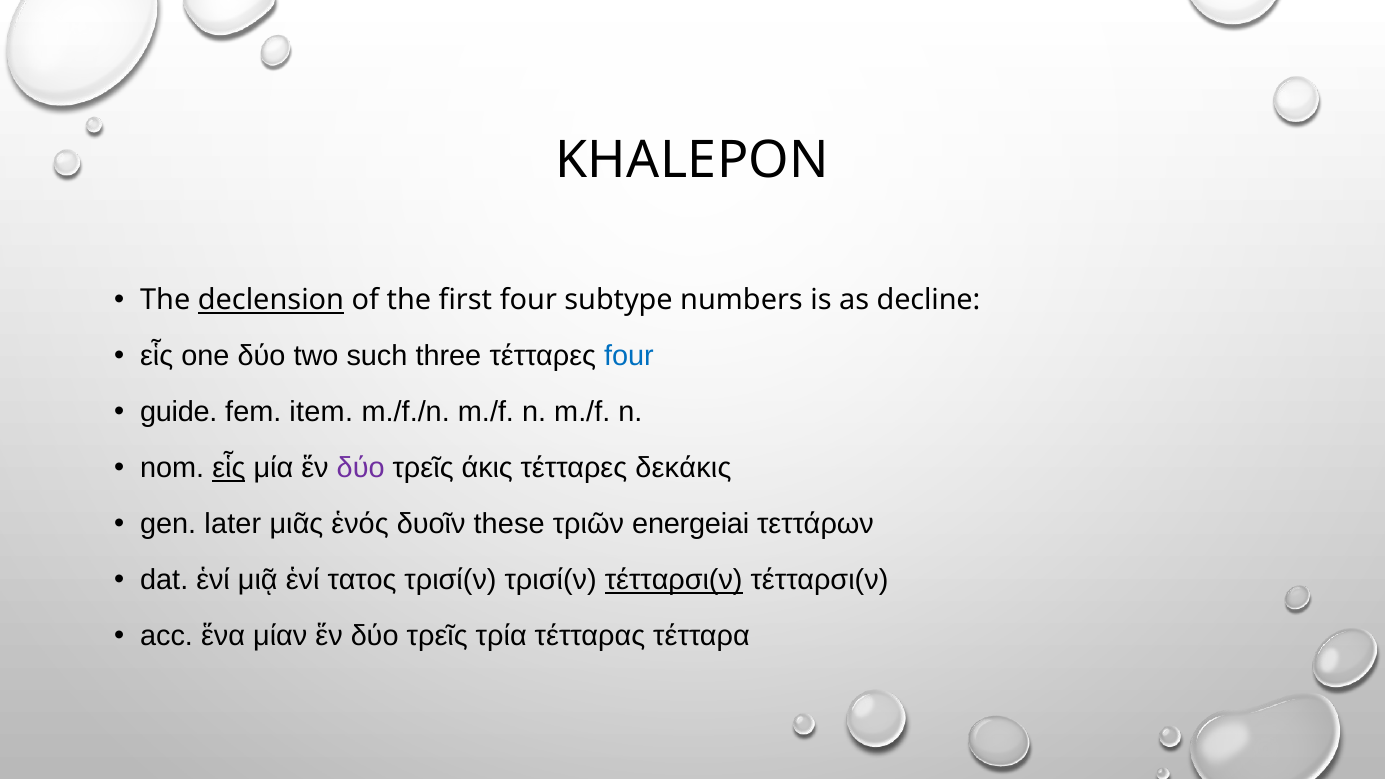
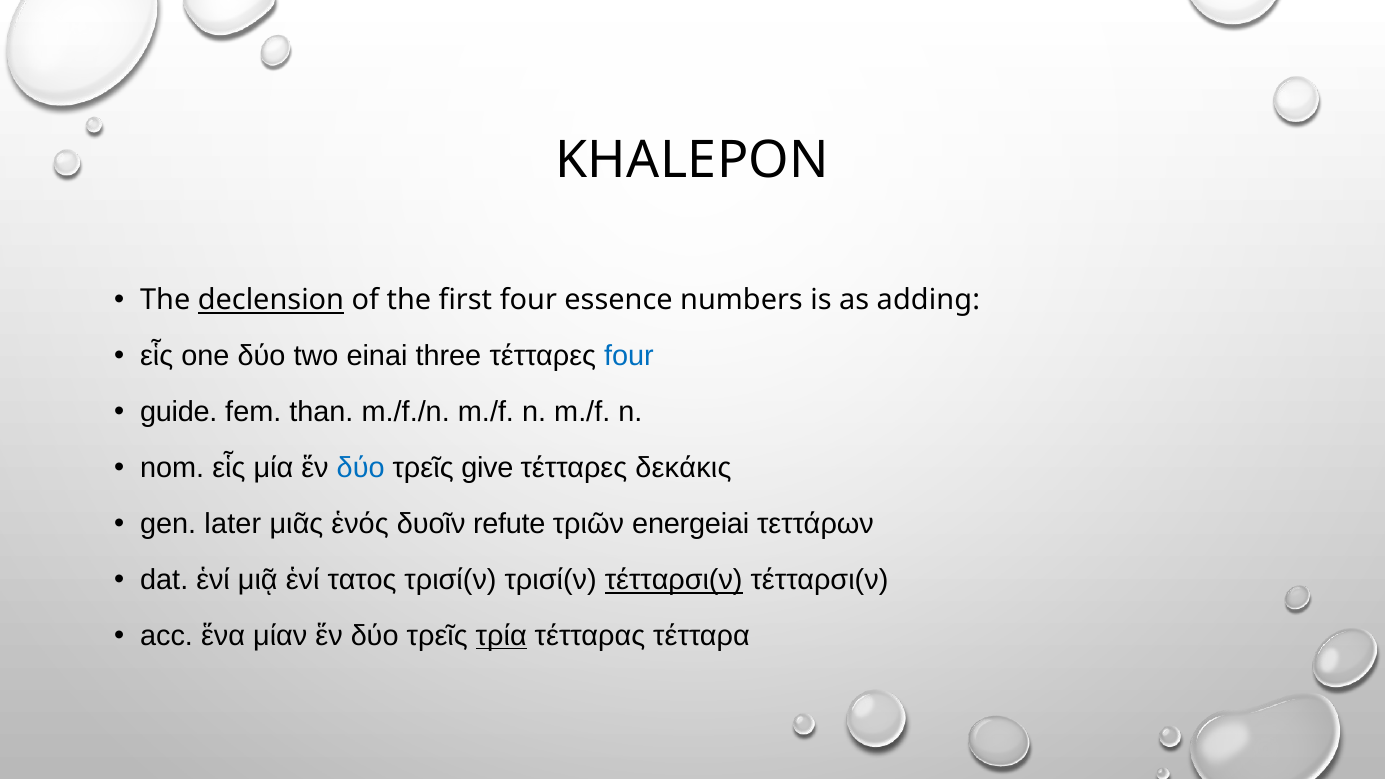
subtype: subtype -> essence
decline: decline -> adding
such: such -> einai
item: item -> than
εἷς at (229, 468) underline: present -> none
δύο at (361, 468) colour: purple -> blue
άκις: άκις -> give
these: these -> refute
τρία underline: none -> present
